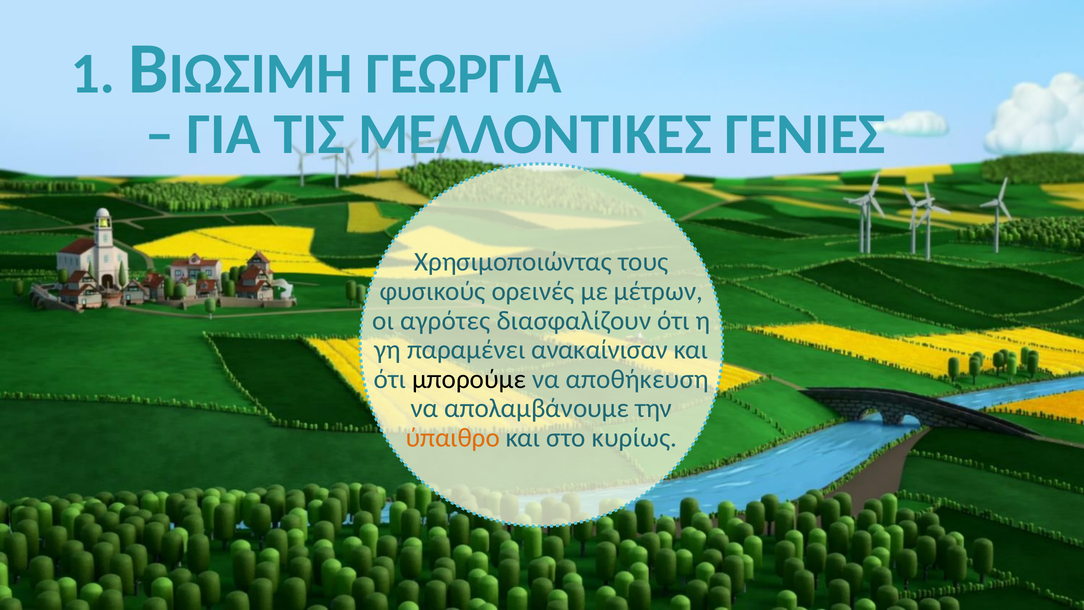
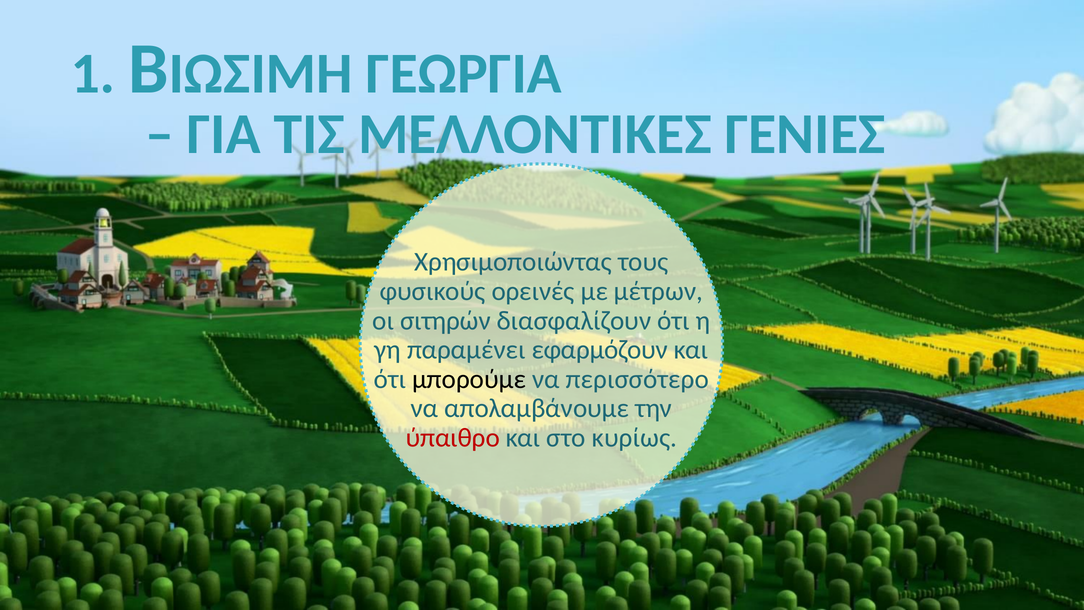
αγρότες: αγρότες -> σιτηρών
ανακαίνισαν: ανακαίνισαν -> εφαρμόζουν
αποθήκευση: αποθήκευση -> περισσότερο
ύπαιθρο colour: orange -> red
